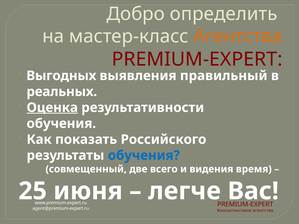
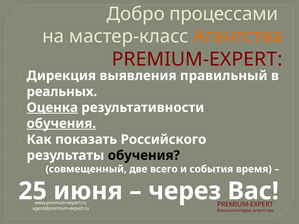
определить: определить -> процессами
Выгодных: Выгодных -> Дирекция
обучения at (61, 124) underline: none -> present
обучения at (144, 156) colour: blue -> black
видения: видения -> события
легче: легче -> через
